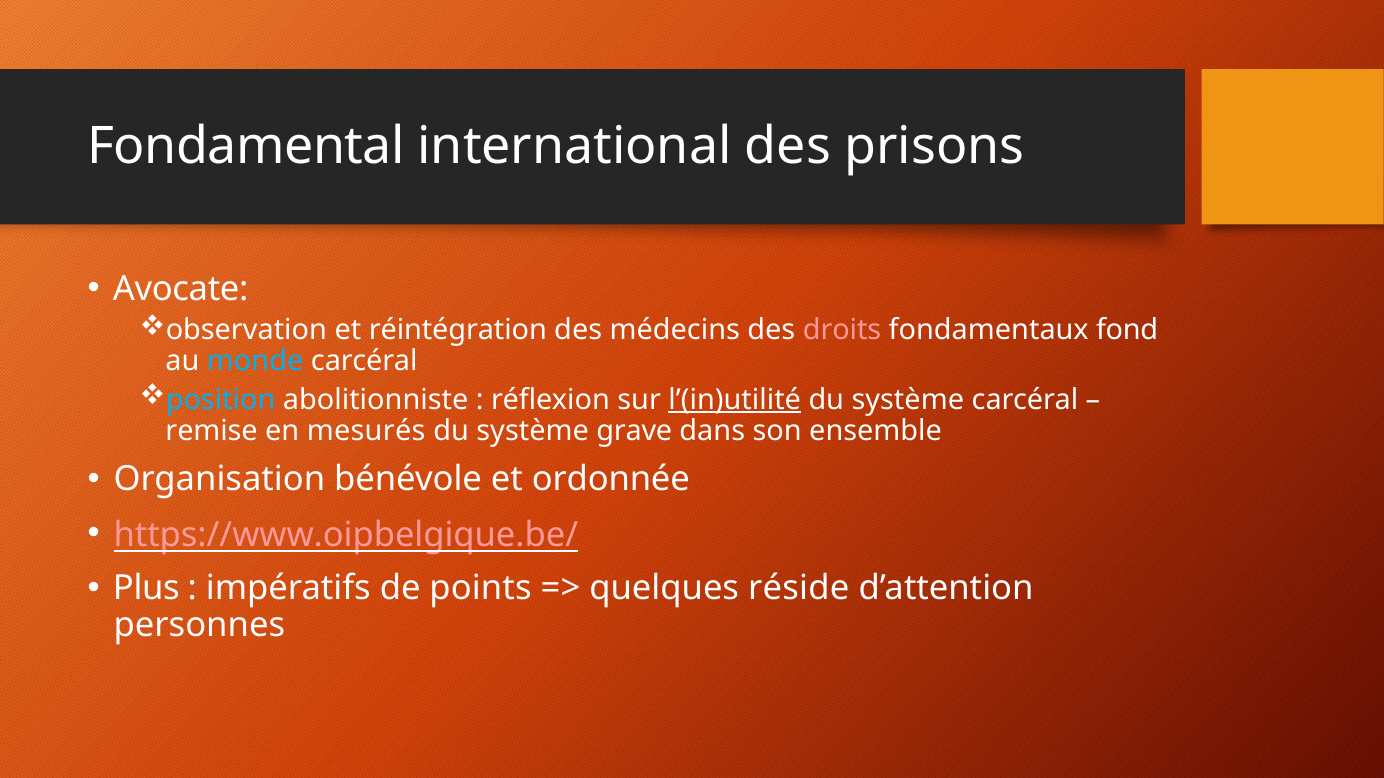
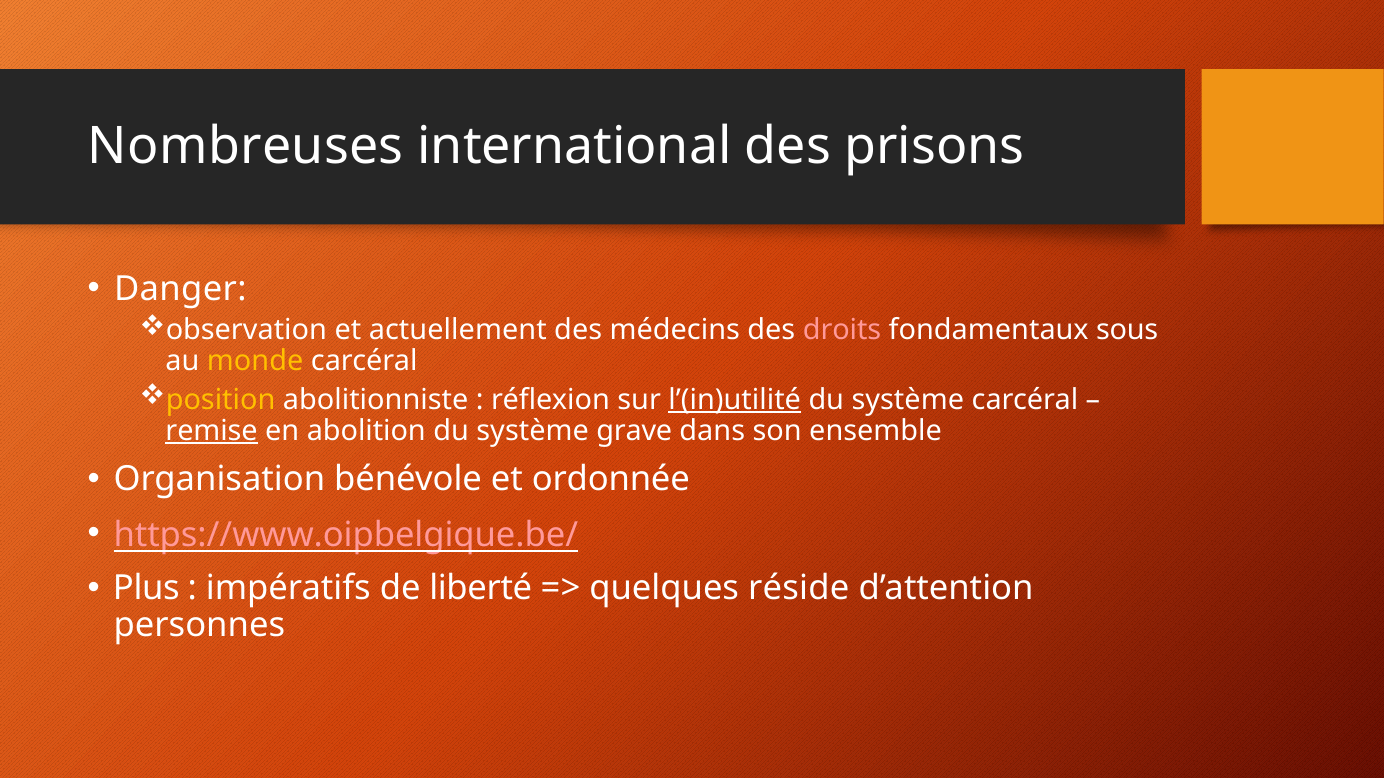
Fondamental: Fondamental -> Nombreuses
Avocate: Avocate -> Danger
réintégration: réintégration -> actuellement
fond: fond -> sous
monde colour: light blue -> yellow
position colour: light blue -> yellow
remise underline: none -> present
mesurés: mesurés -> abolition
points: points -> liberté
